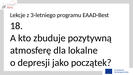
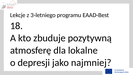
początek: początek -> najmniej
